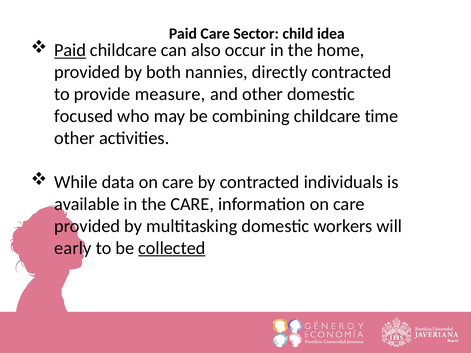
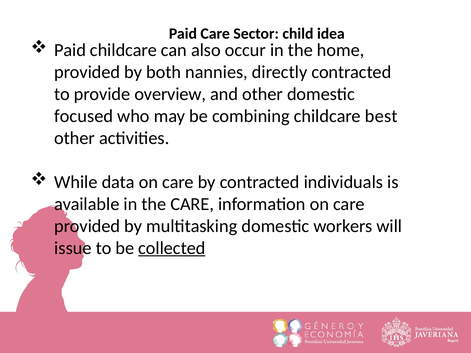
Paid at (70, 50) underline: present -> none
measure: measure -> overview
time: time -> best
early: early -> issue
